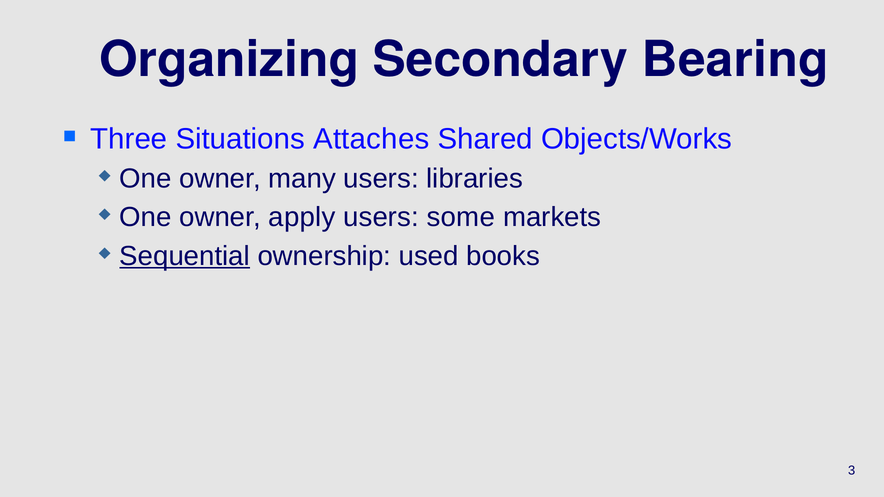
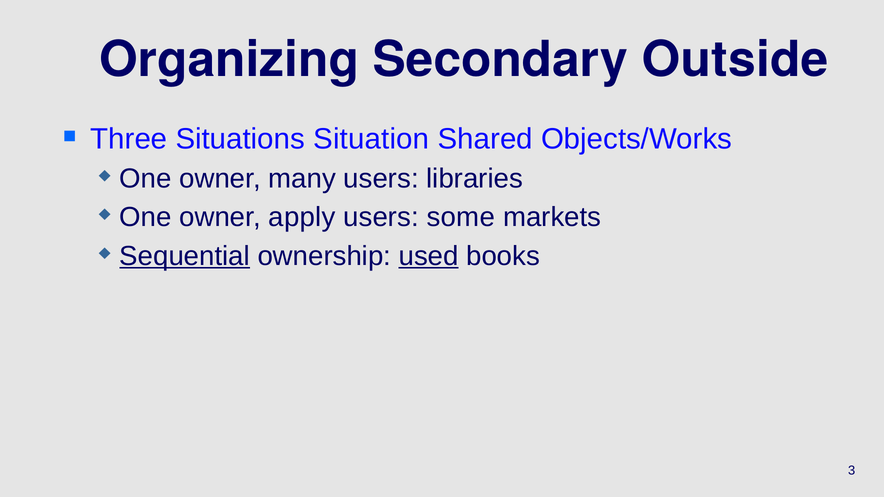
Bearing: Bearing -> Outside
Attaches: Attaches -> Situation
used underline: none -> present
